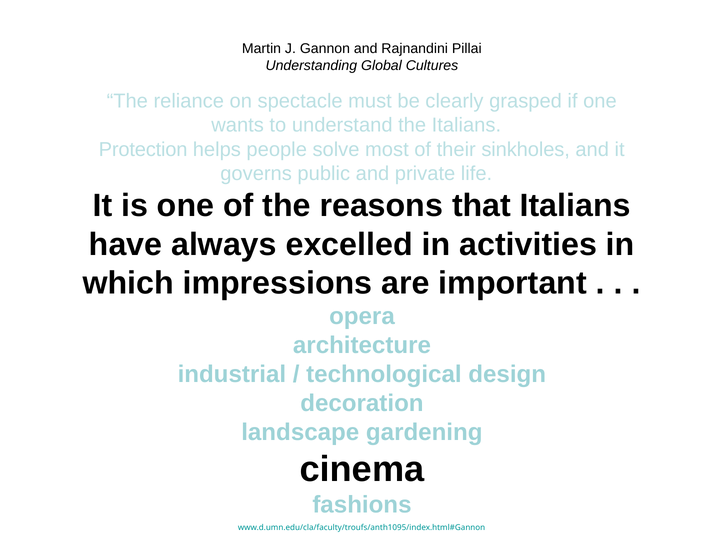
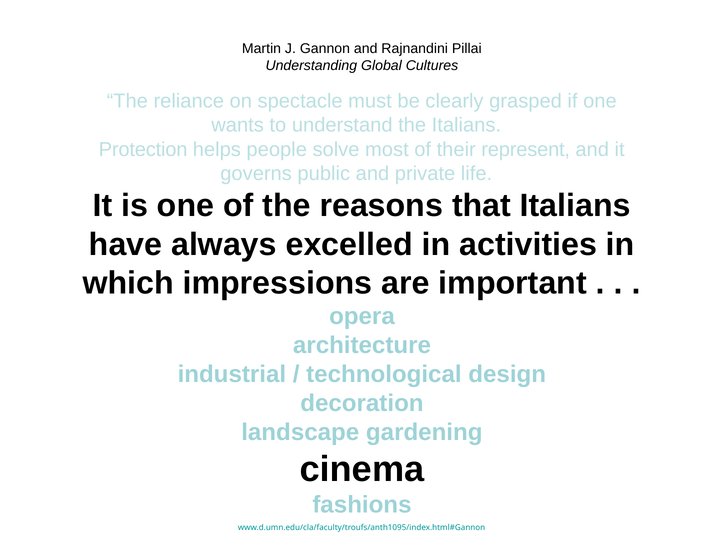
sinkholes: sinkholes -> represent
